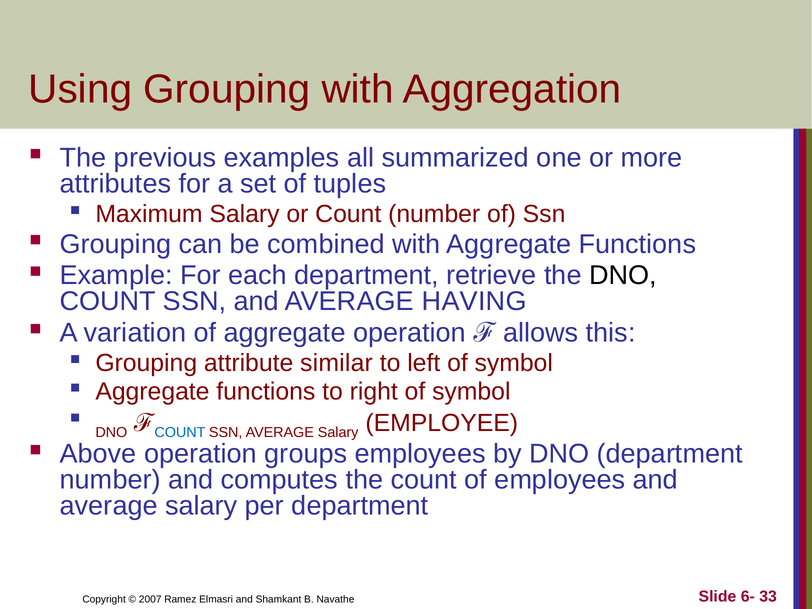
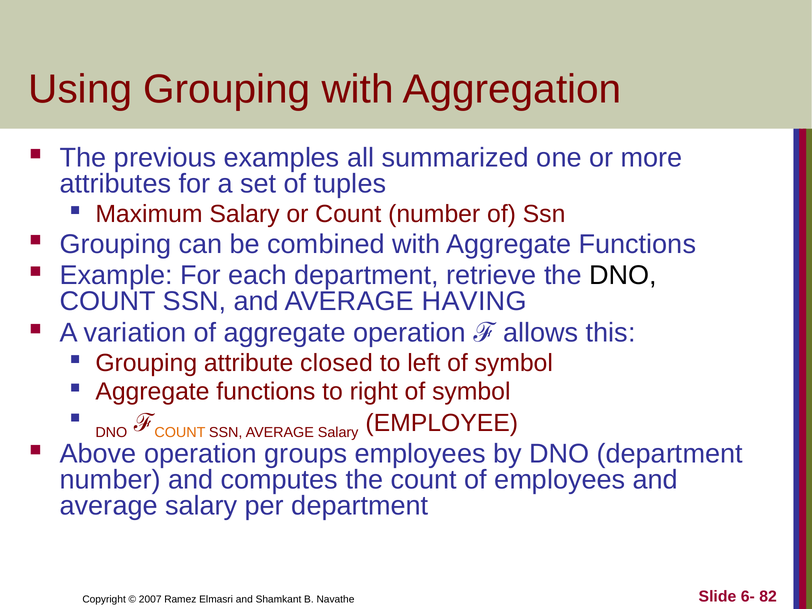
similar: similar -> closed
COUNT at (180, 433) colour: blue -> orange
33: 33 -> 82
